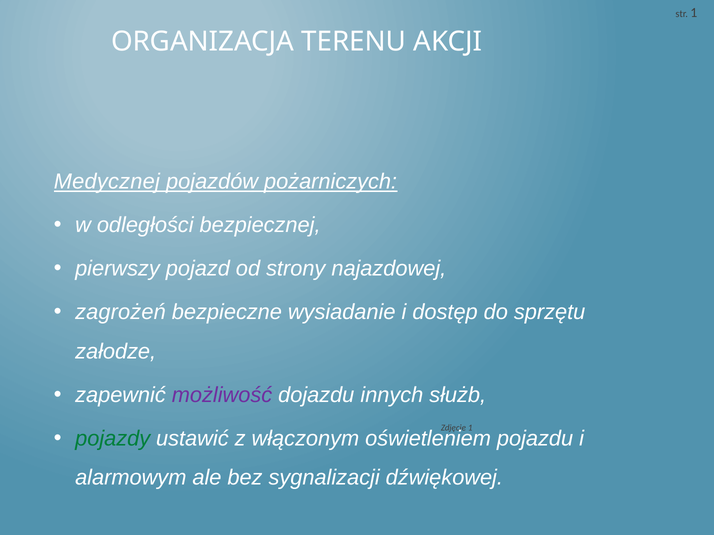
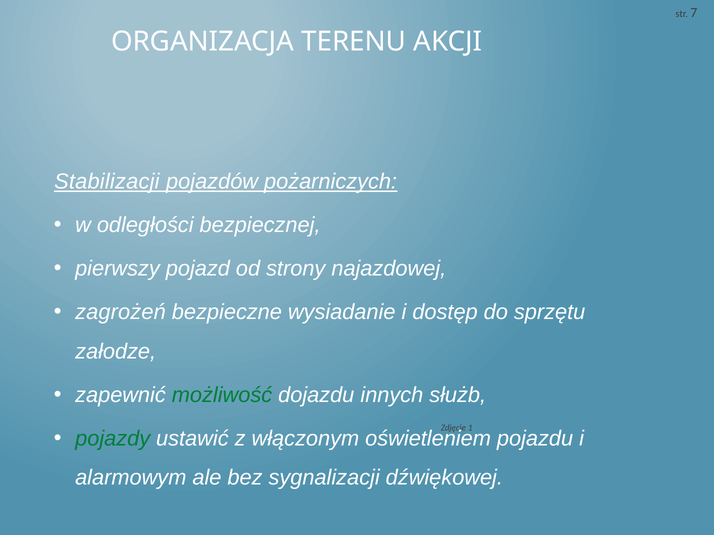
str 1: 1 -> 7
Medycznej: Medycznej -> Stabilizacji
możliwość colour: purple -> green
